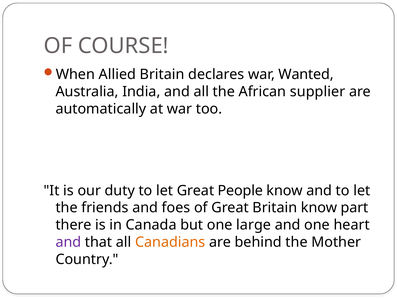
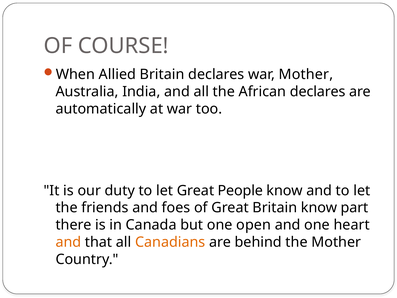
war Wanted: Wanted -> Mother
African supplier: supplier -> declares
large: large -> open
and at (68, 242) colour: purple -> orange
